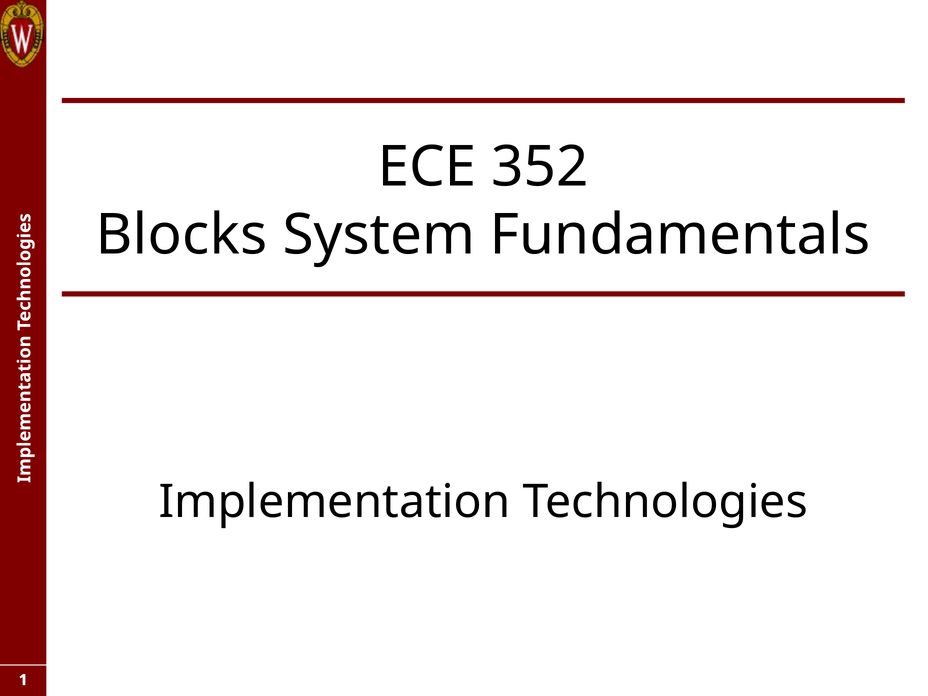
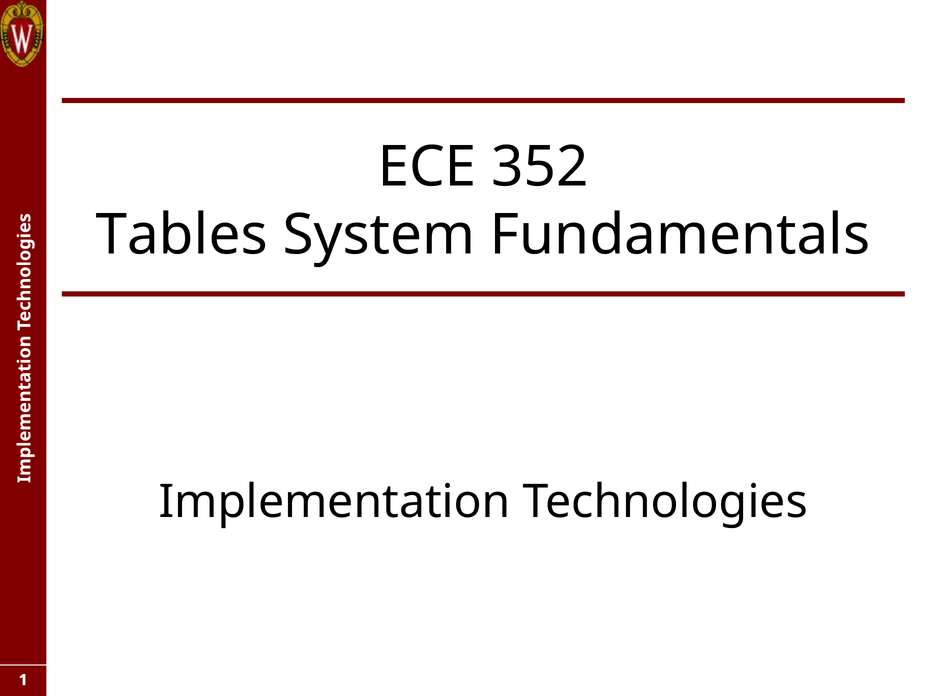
Blocks: Blocks -> Tables
